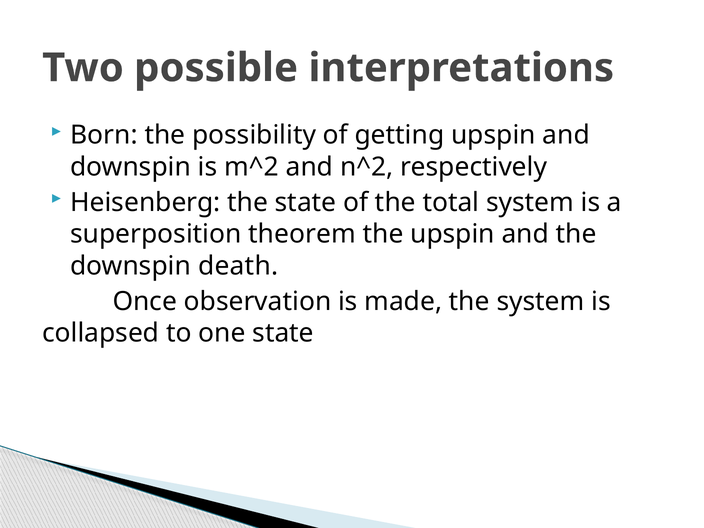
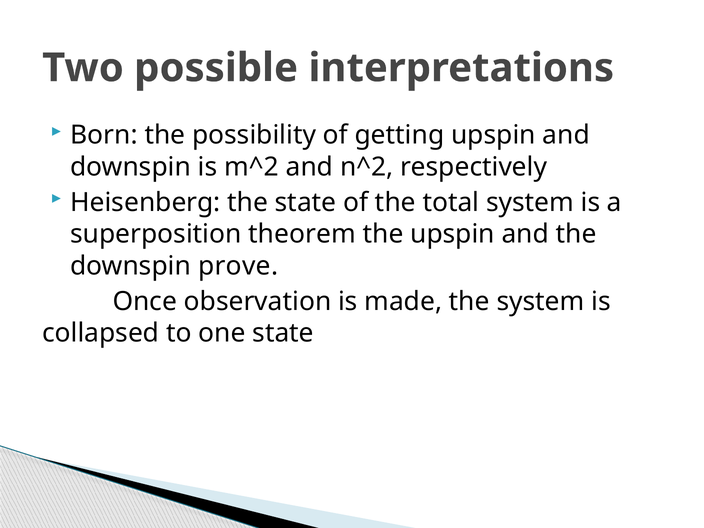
death: death -> prove
